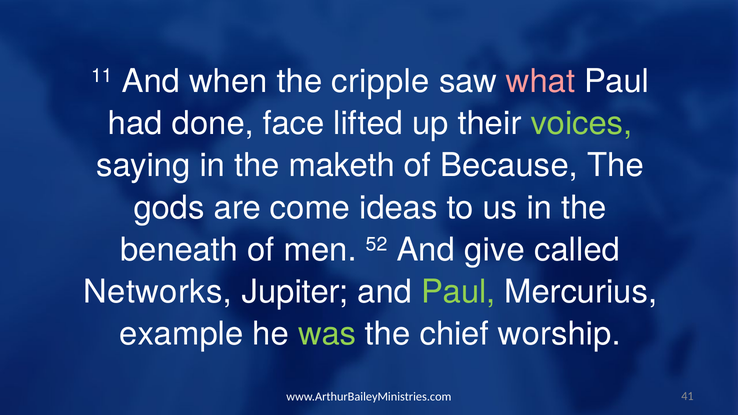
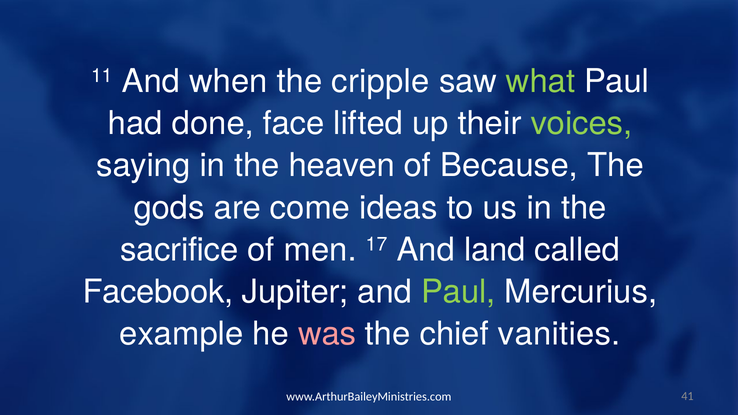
what colour: pink -> light green
maketh: maketh -> heaven
beneath: beneath -> sacrifice
52: 52 -> 17
give: give -> land
Networks: Networks -> Facebook
was colour: light green -> pink
worship: worship -> vanities
